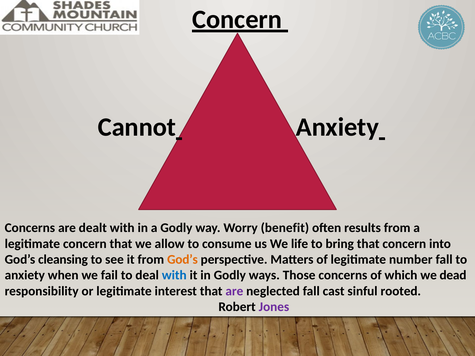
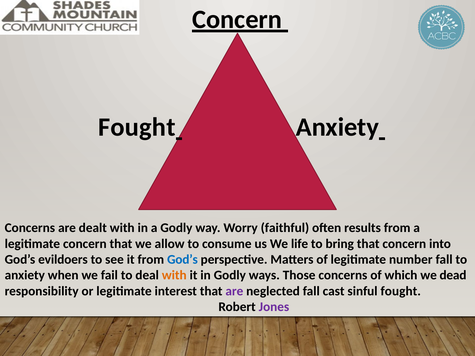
Cannot at (137, 127): Cannot -> Fought
benefit: benefit -> faithful
cleansing: cleansing -> evildoers
God’s at (182, 260) colour: orange -> blue
with at (174, 276) colour: blue -> orange
sinful rooted: rooted -> fought
